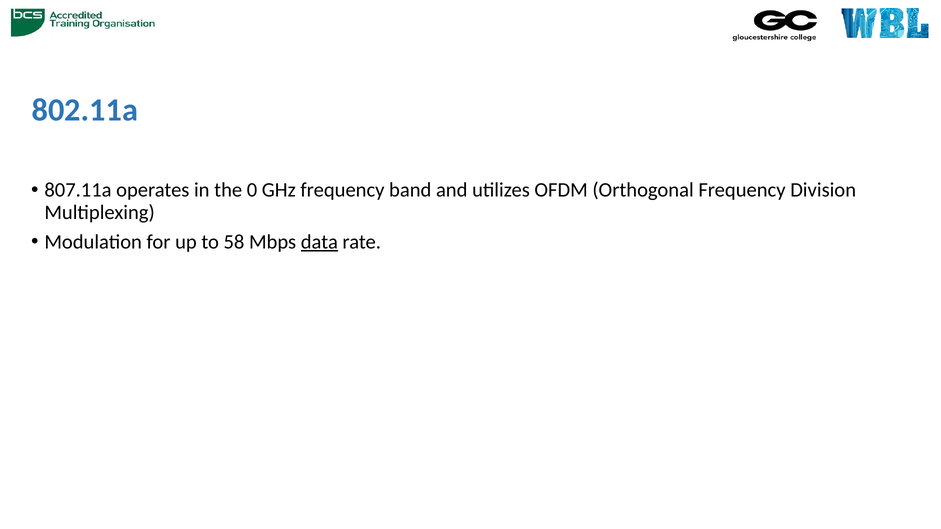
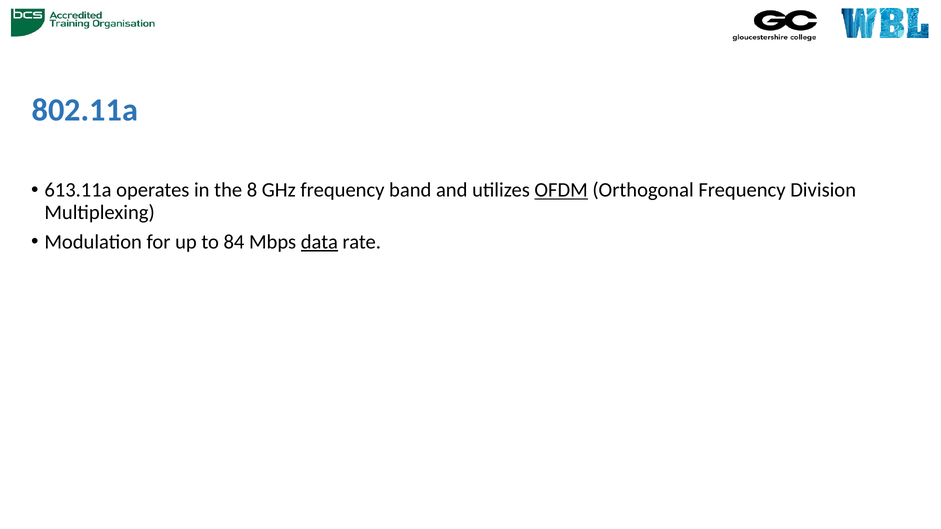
807.11a: 807.11a -> 613.11a
0: 0 -> 8
OFDM underline: none -> present
58: 58 -> 84
